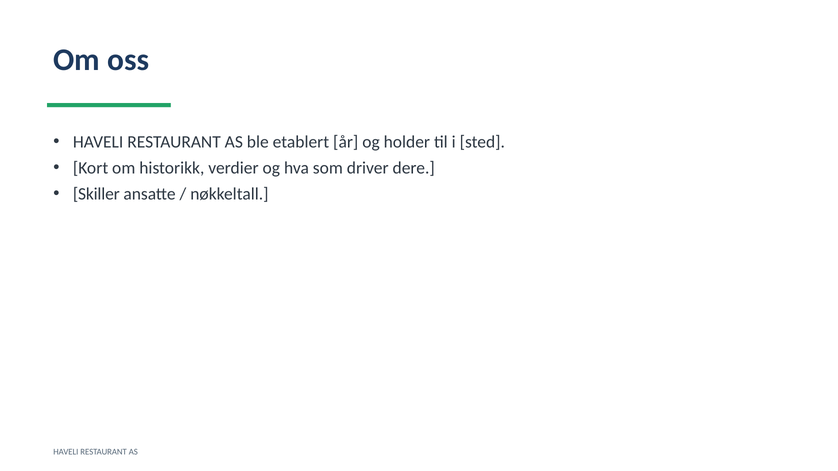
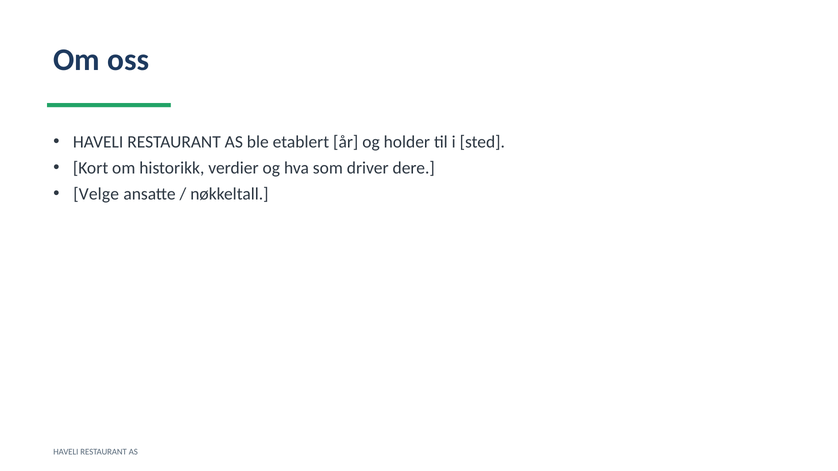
Skiller: Skiller -> Velge
